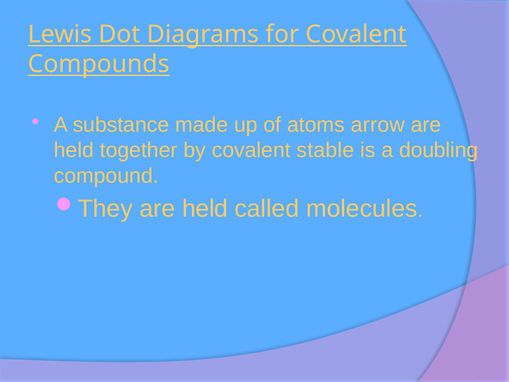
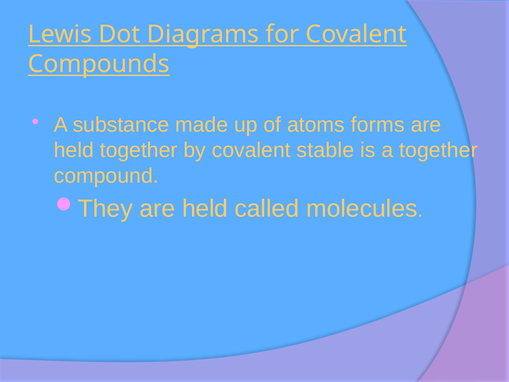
arrow: arrow -> forms
a doubling: doubling -> together
